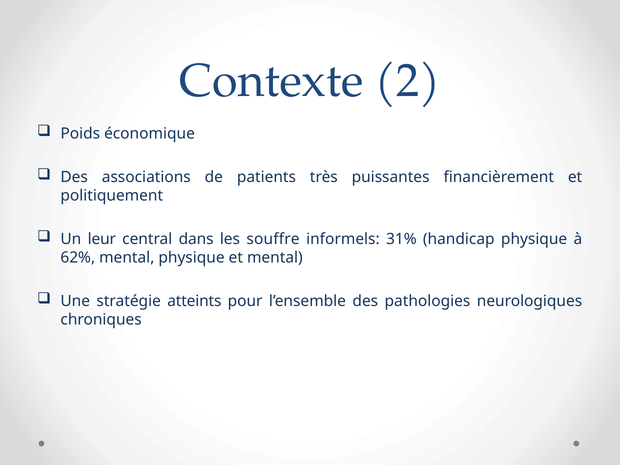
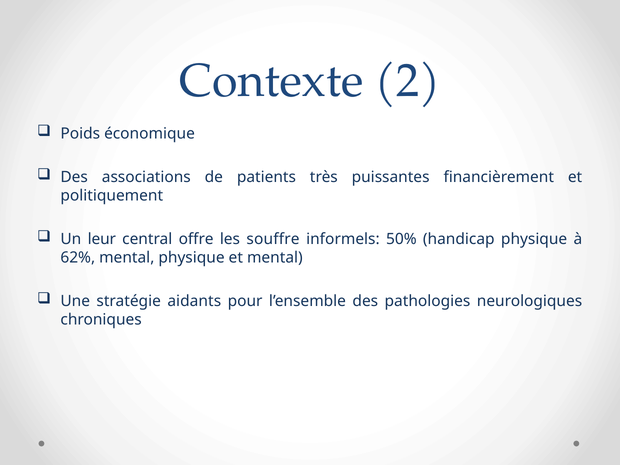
dans: dans -> offre
31%: 31% -> 50%
atteints: atteints -> aidants
